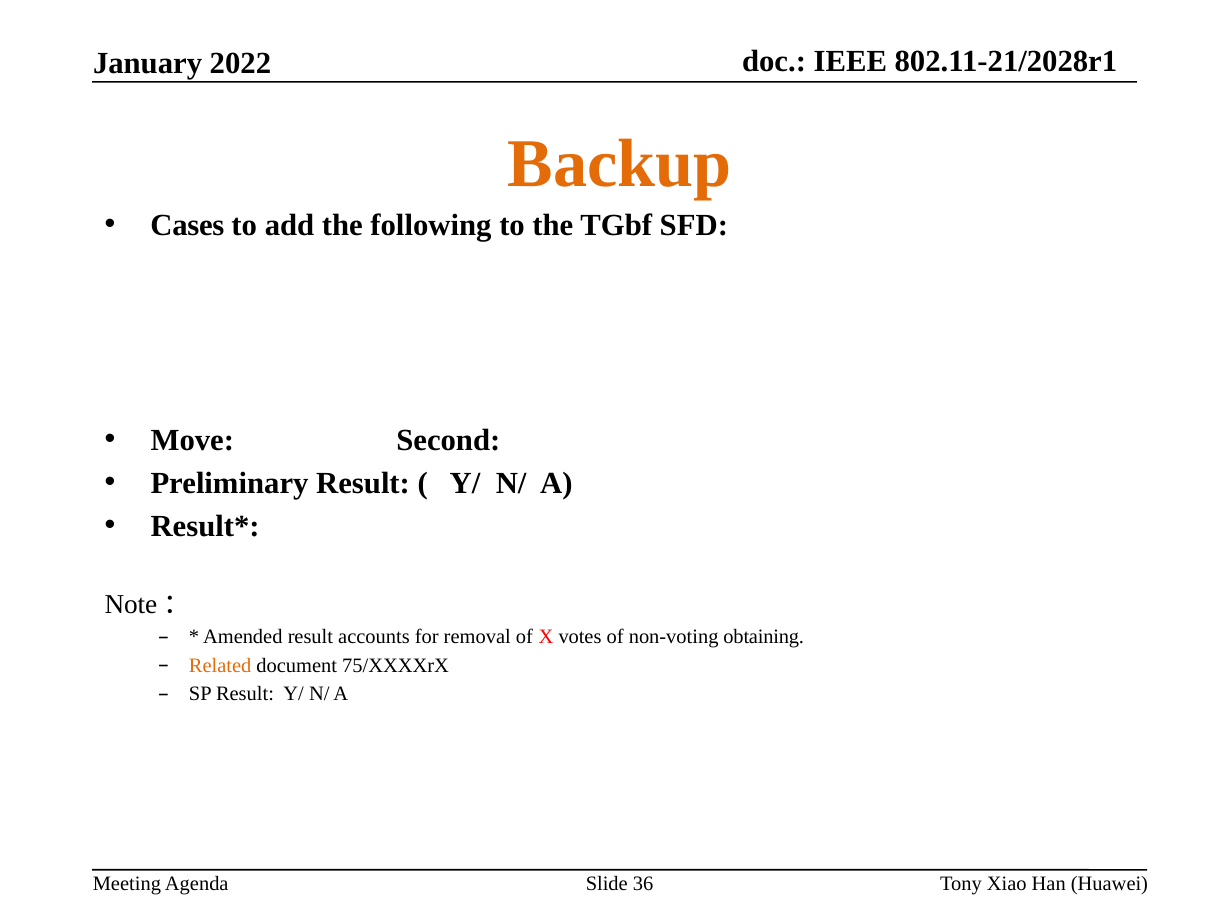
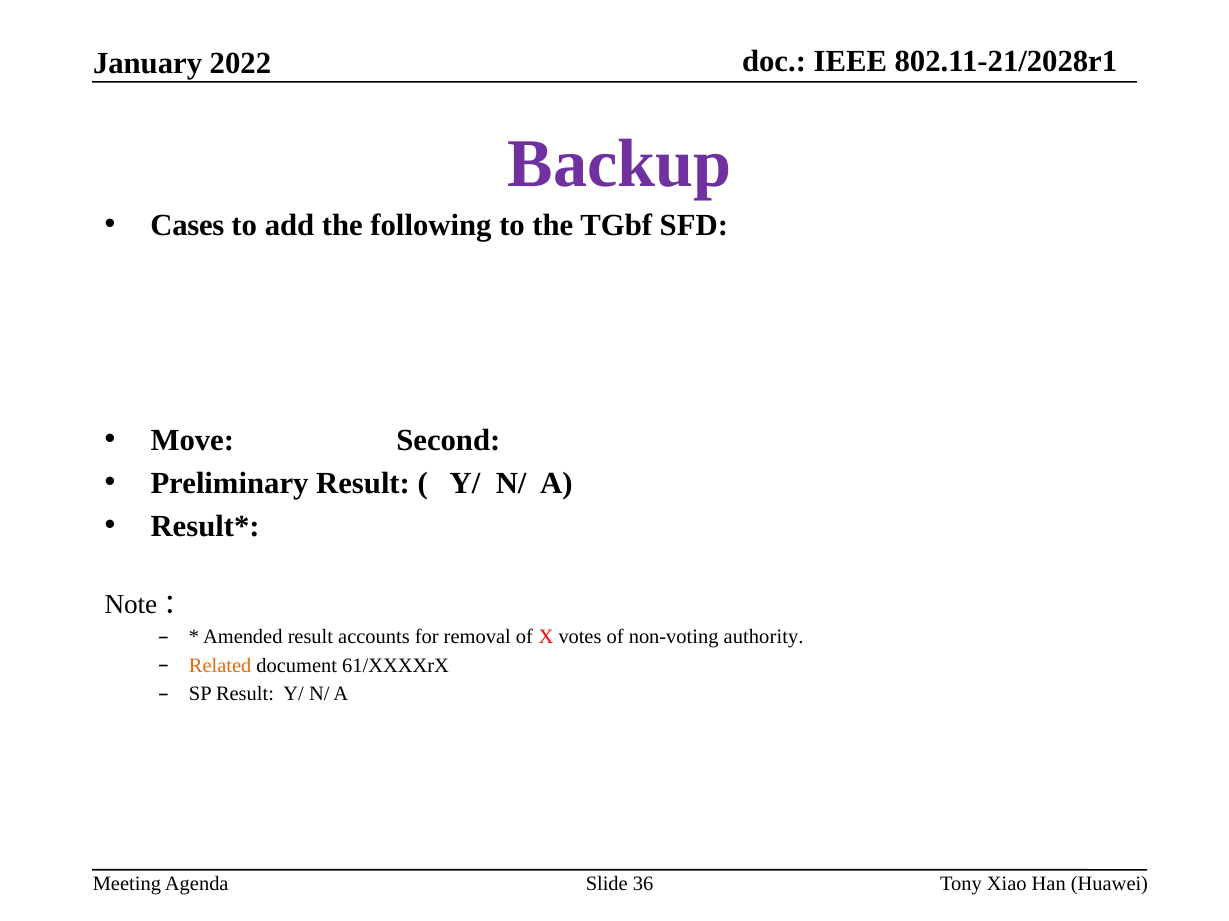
Backup colour: orange -> purple
obtaining: obtaining -> authority
75/XXXXrX: 75/XXXXrX -> 61/XXXXrX
